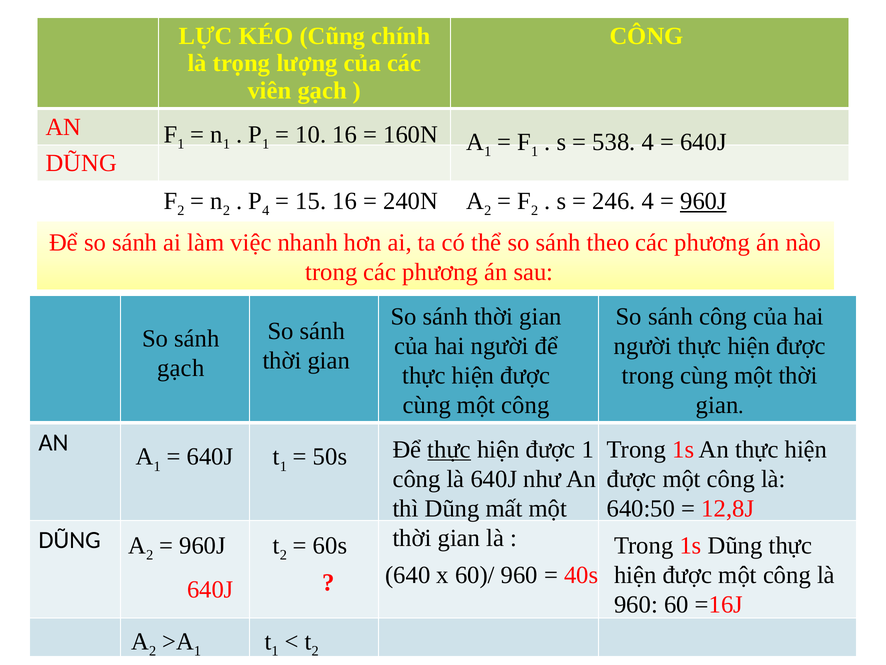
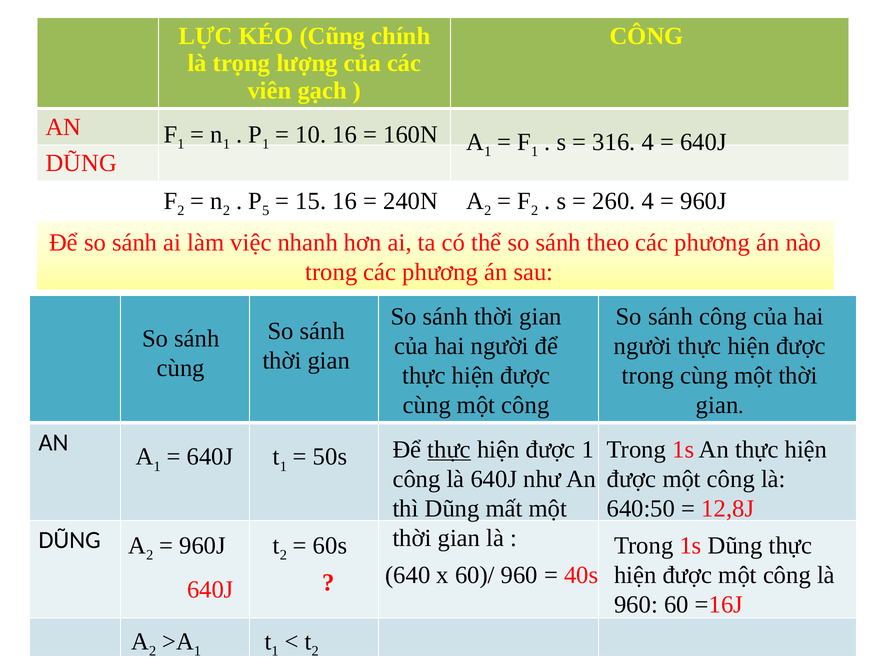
538: 538 -> 316
4 at (266, 211): 4 -> 5
246: 246 -> 260
960J at (703, 201) underline: present -> none
gạch at (181, 368): gạch -> cùng
